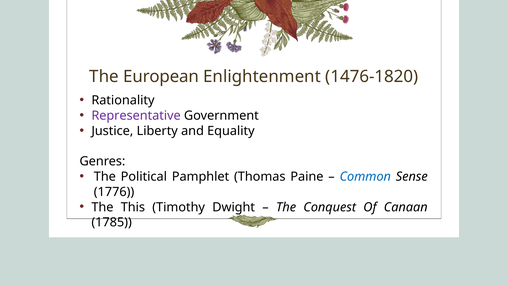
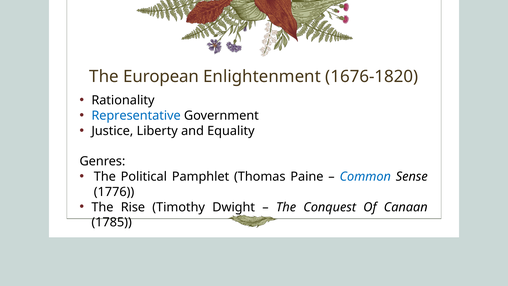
1476-1820: 1476-1820 -> 1676-1820
Representative colour: purple -> blue
This: This -> Rise
